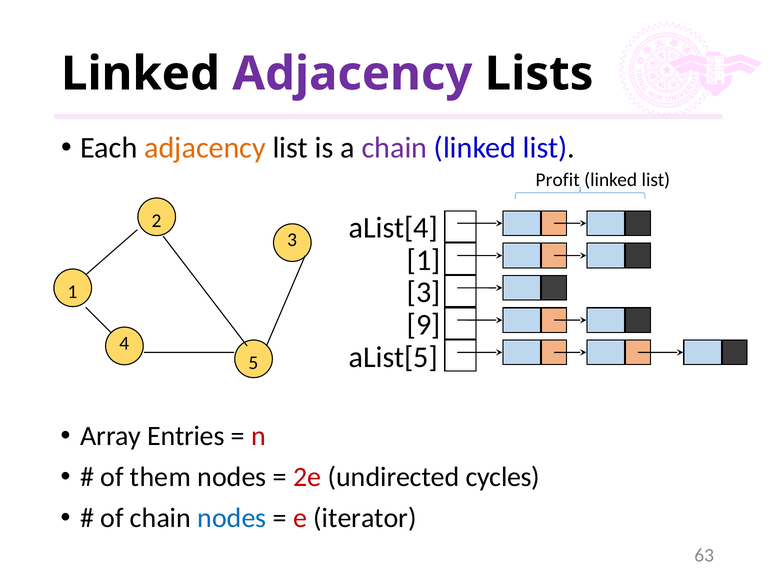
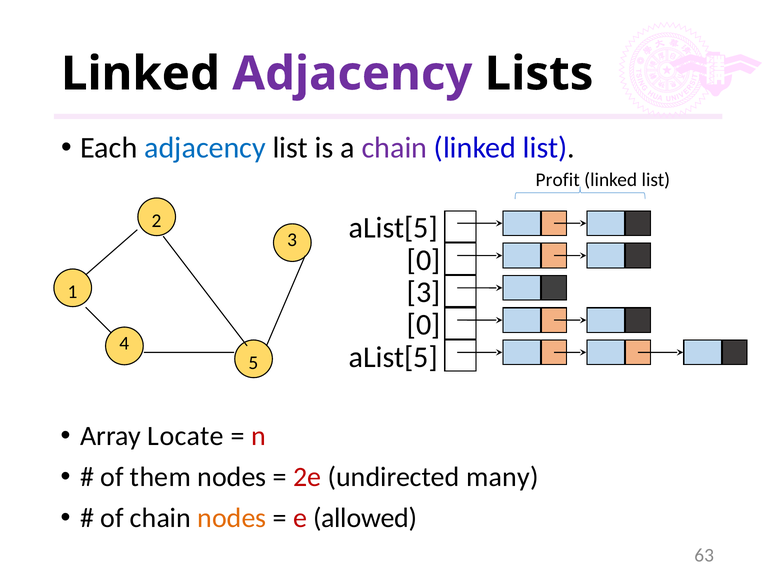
adjacency at (205, 148) colour: orange -> blue
aList[4 at (393, 228): aList[4 -> aList[5
1 at (424, 260): 1 -> 0
9 at (424, 325): 9 -> 0
Entries: Entries -> Locate
cycles: cycles -> many
nodes at (232, 518) colour: blue -> orange
iterator: iterator -> allowed
